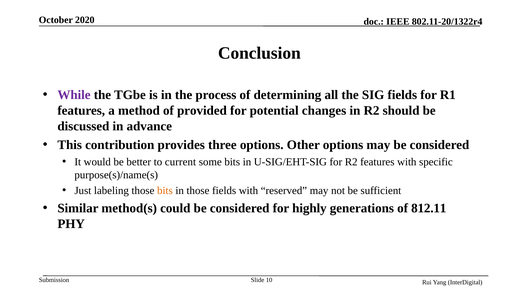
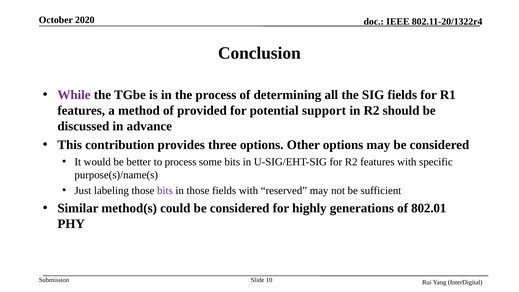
changes: changes -> support
to current: current -> process
bits at (165, 190) colour: orange -> purple
812.11: 812.11 -> 802.01
